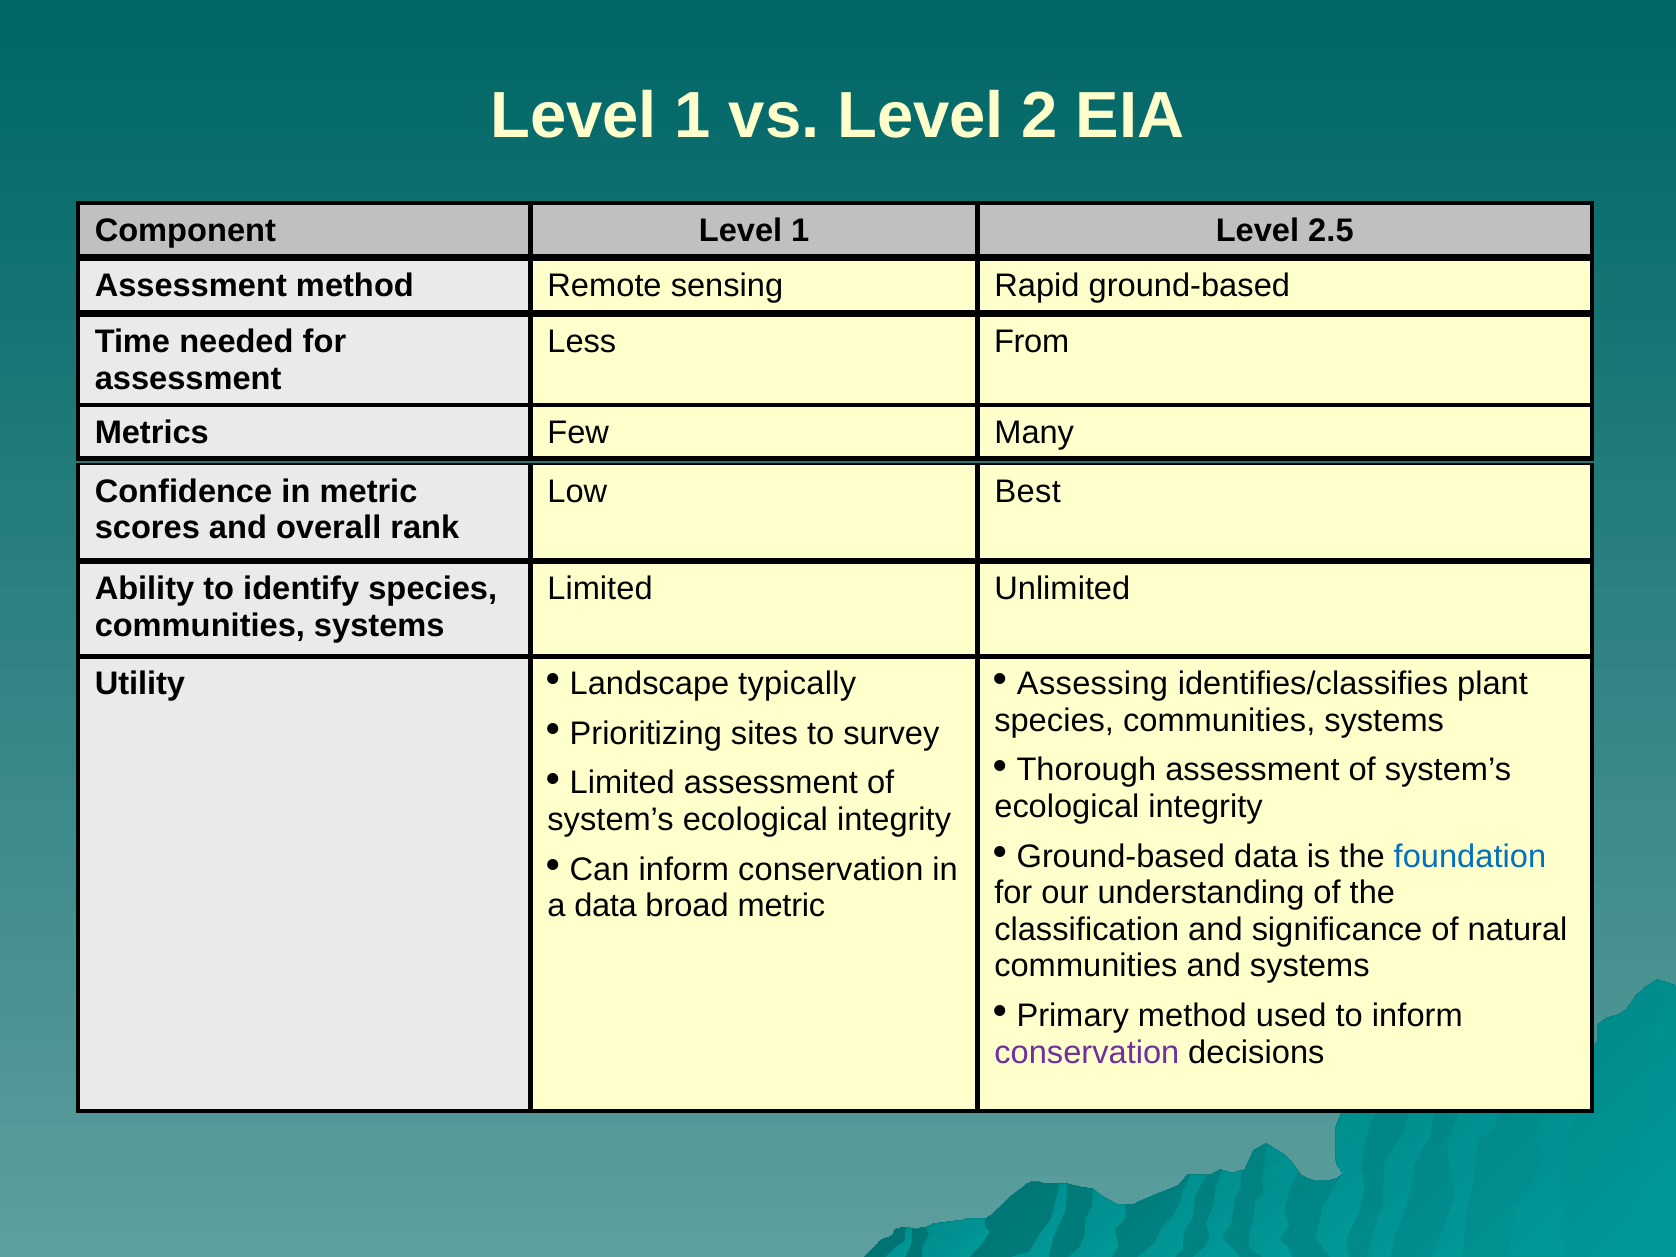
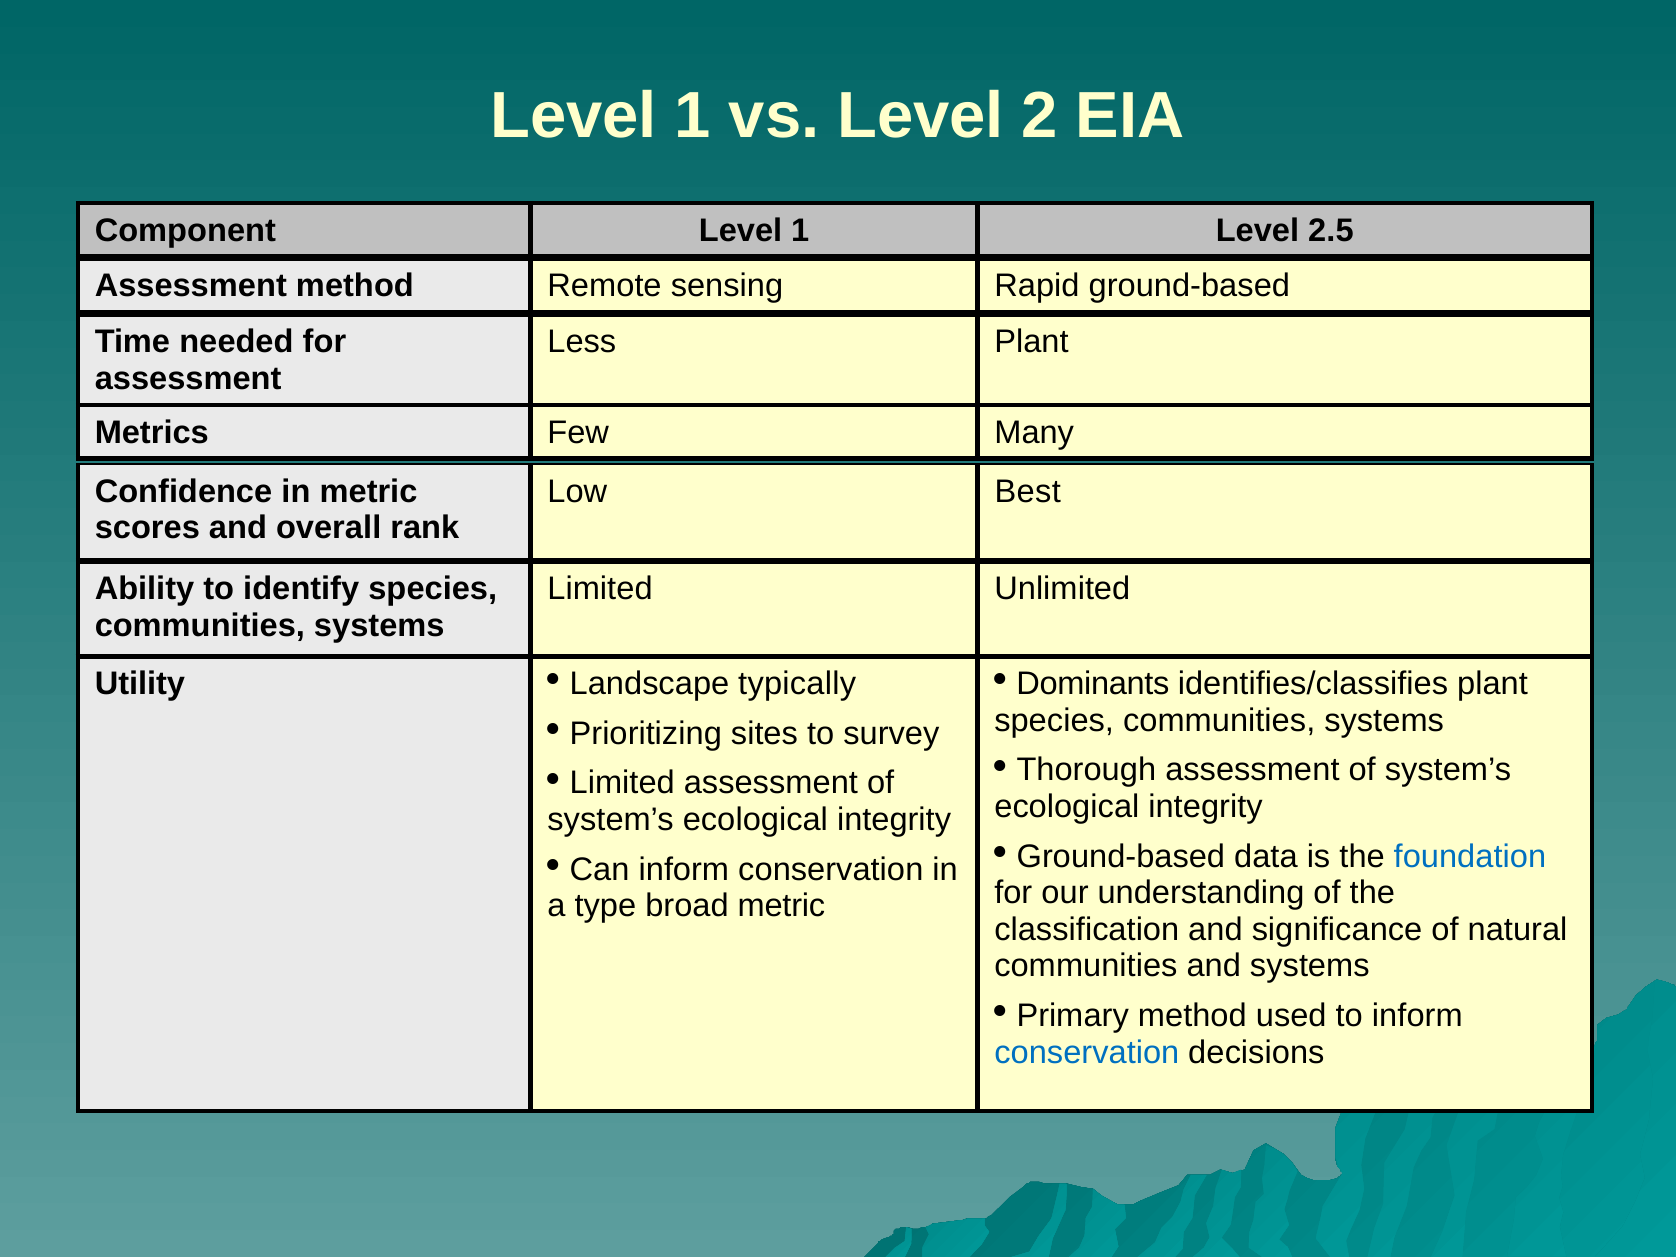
Less From: From -> Plant
Assessing: Assessing -> Dominants
a data: data -> type
conservation at (1087, 1052) colour: purple -> blue
